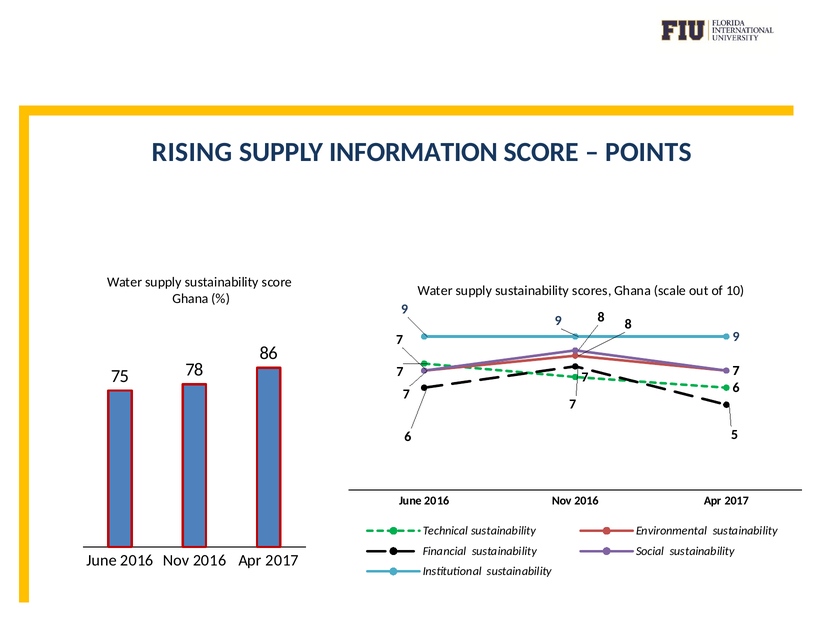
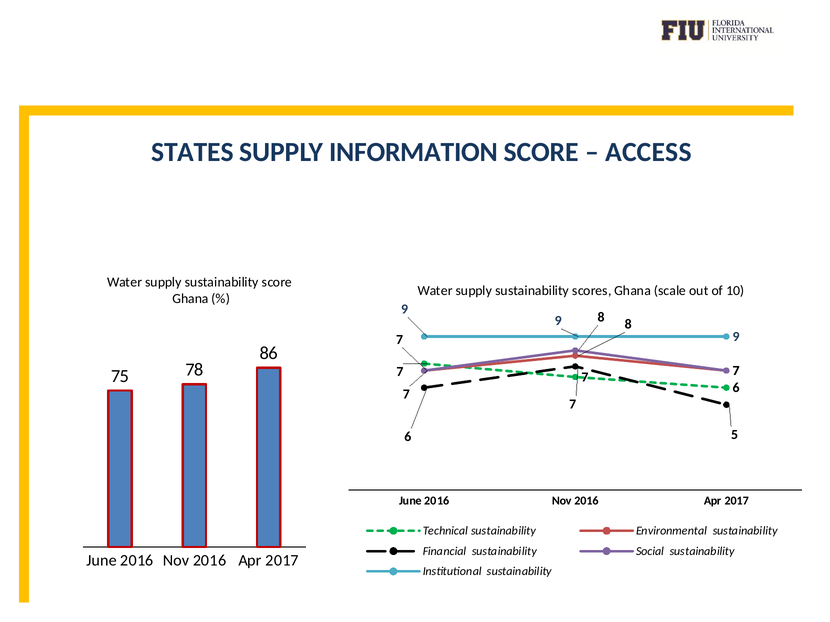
RISING: RISING -> STATES
POINTS: POINTS -> ACCESS
